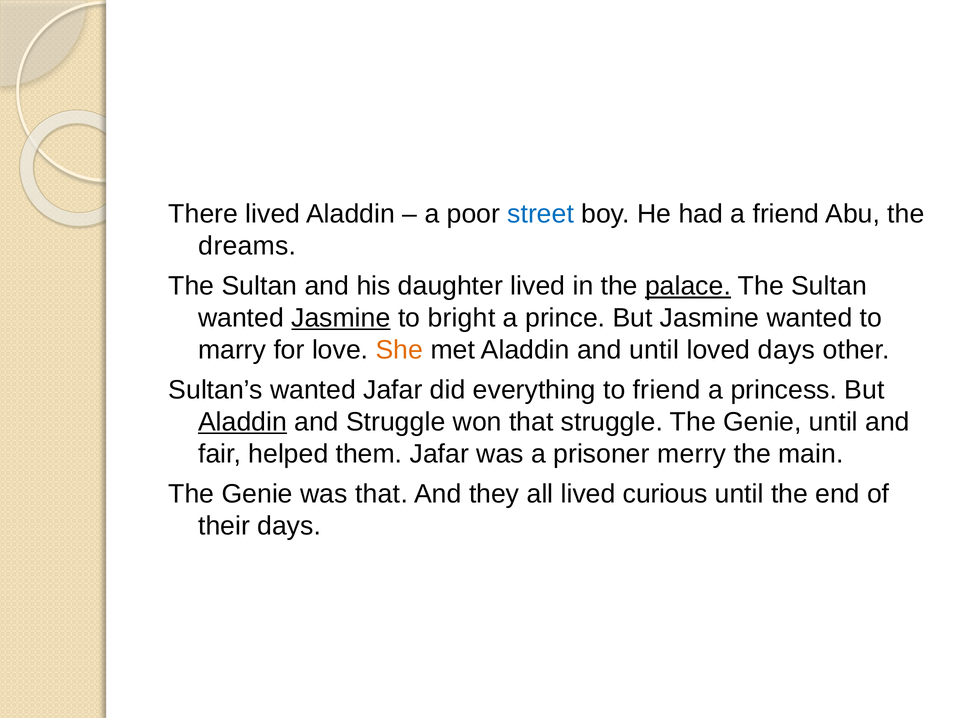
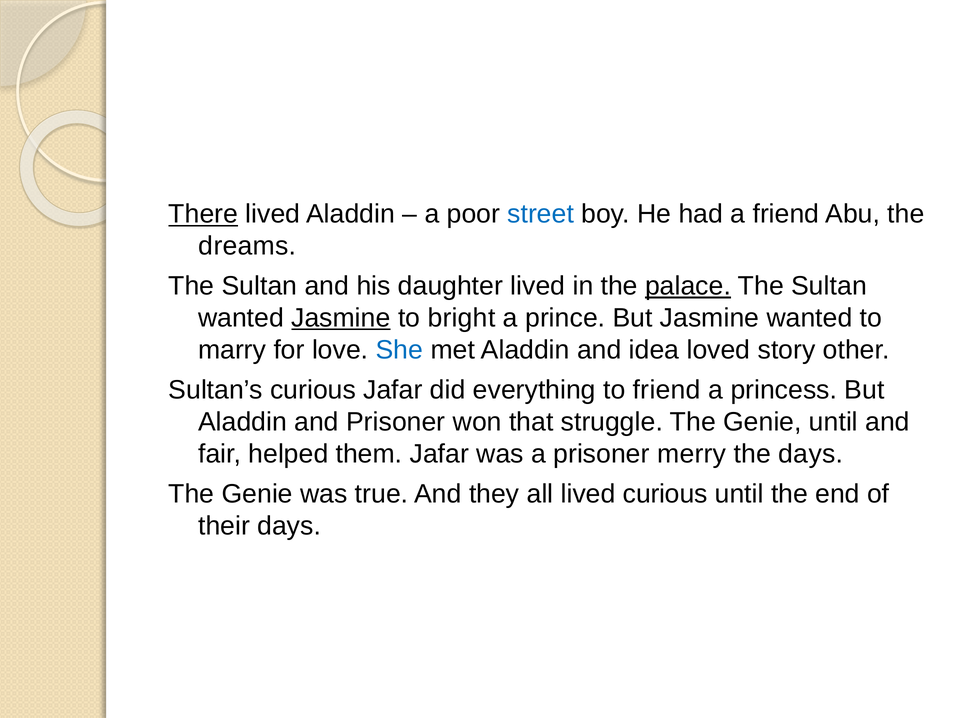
There underline: none -> present
She colour: orange -> blue
and until: until -> idea
loved days: days -> story
Sultan’s wanted: wanted -> curious
Aladdin at (243, 422) underline: present -> none
and Struggle: Struggle -> Prisoner
the main: main -> days
was that: that -> true
